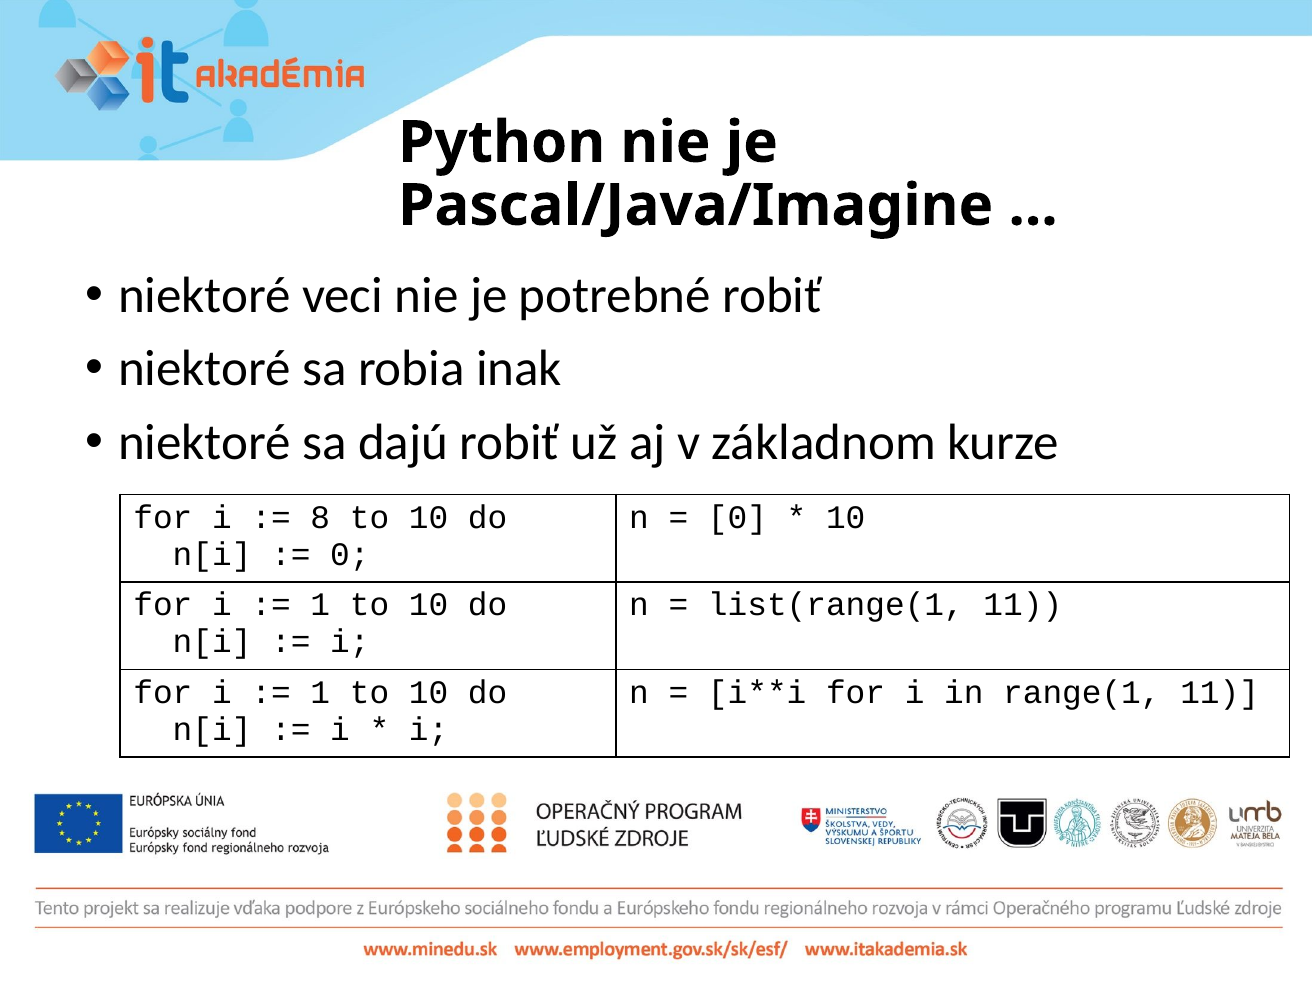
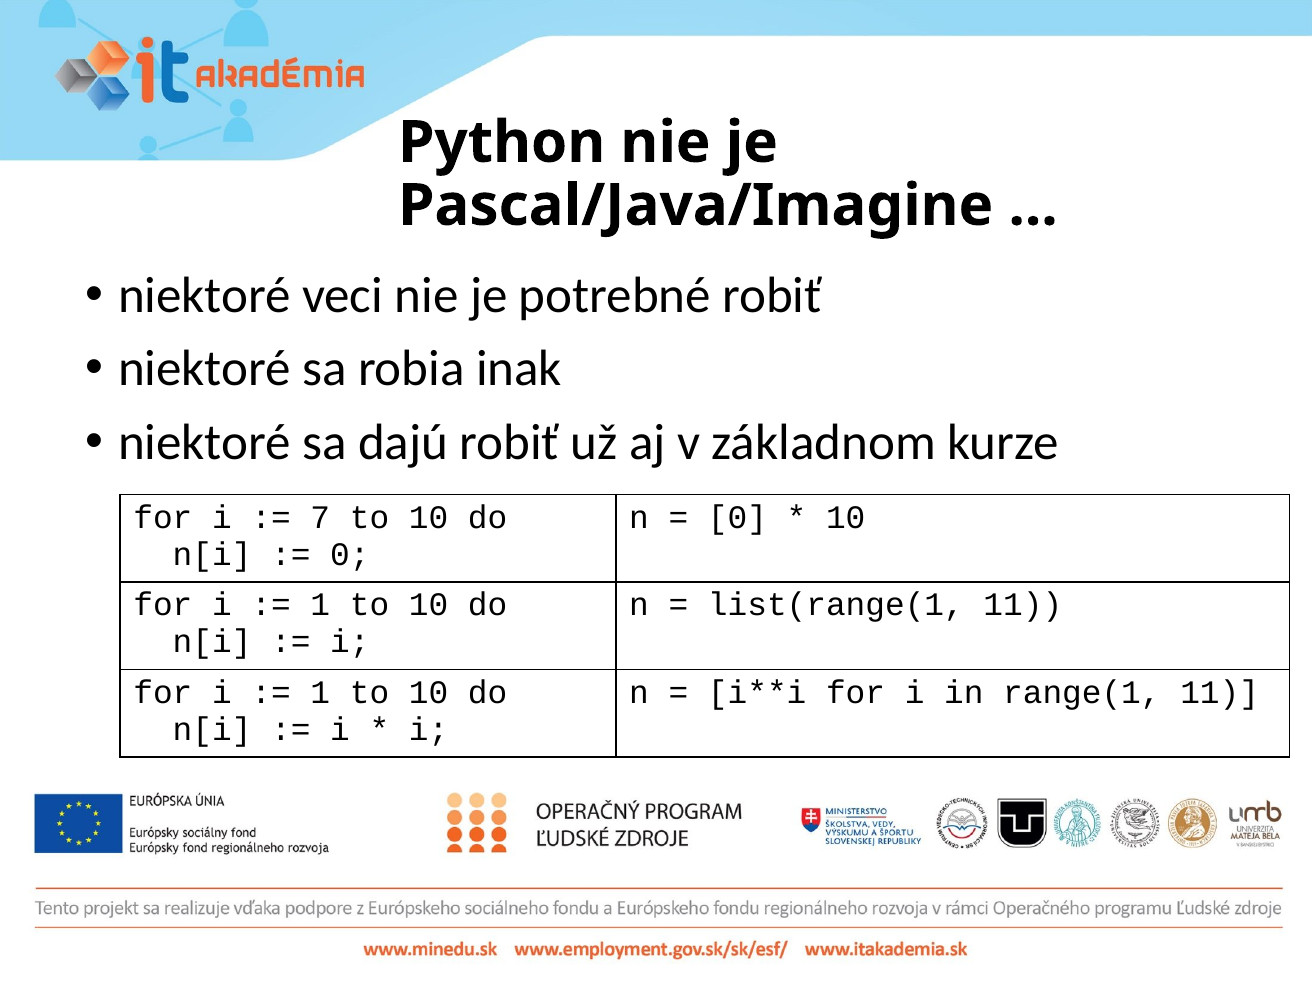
8: 8 -> 7
